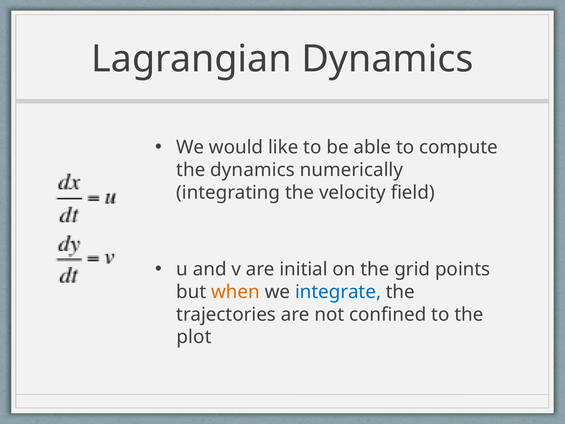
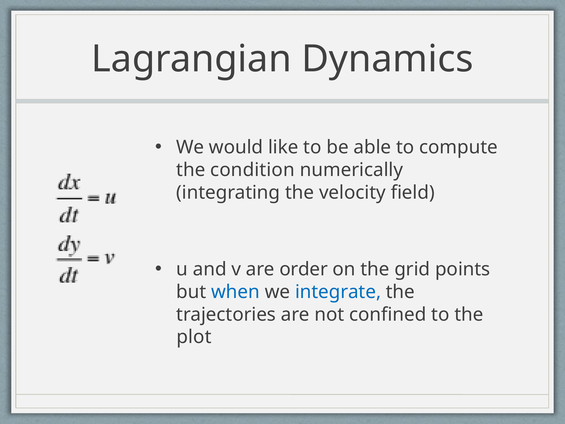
the dynamics: dynamics -> condition
initial: initial -> order
when colour: orange -> blue
